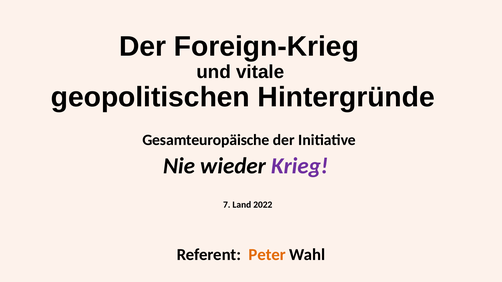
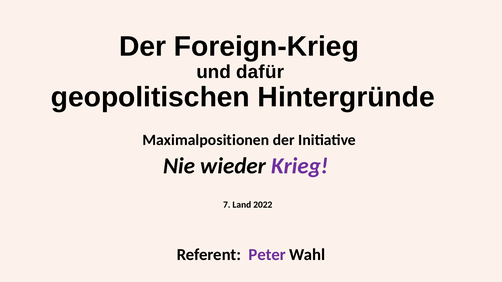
vitale: vitale -> dafür
Gesamteuropäische: Gesamteuropäische -> Maximalpositionen
Peter colour: orange -> purple
